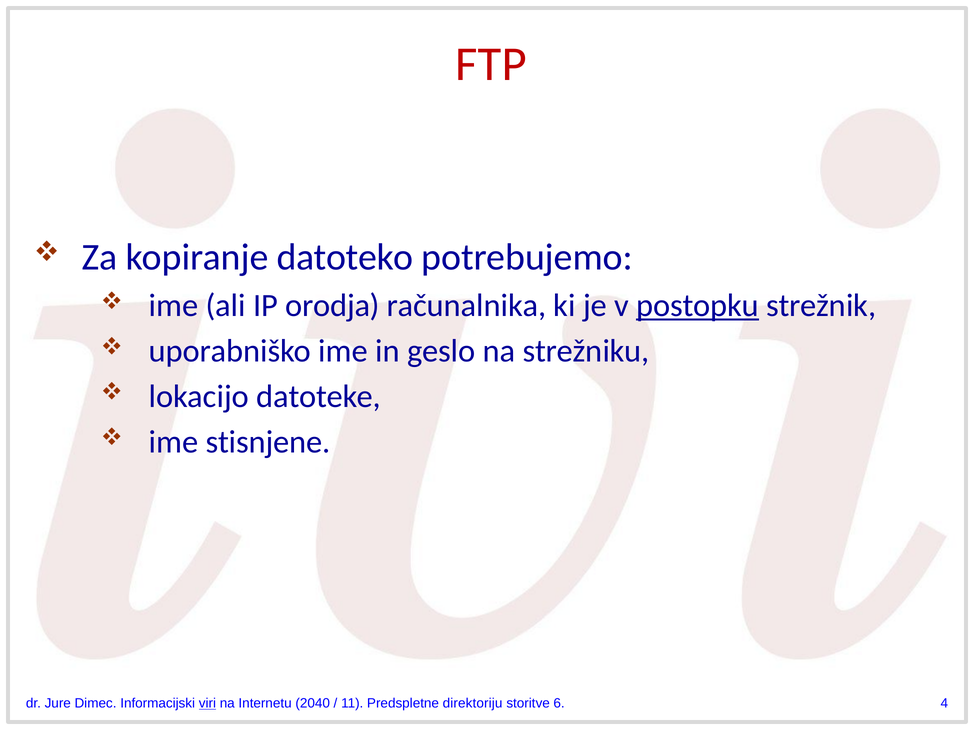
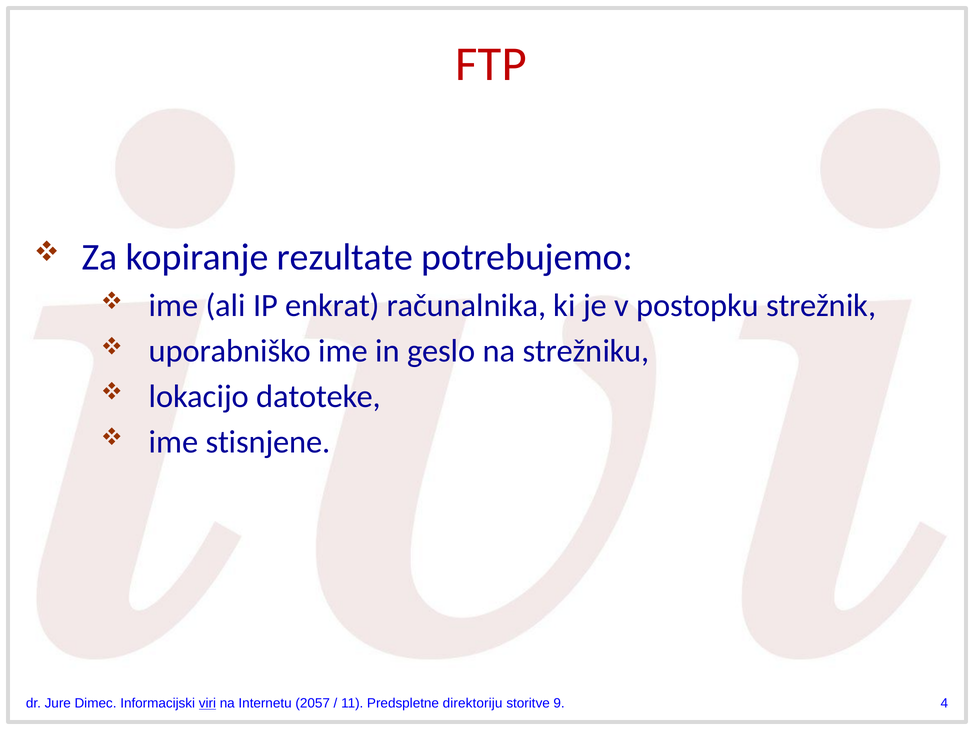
datoteko: datoteko -> rezultate
orodja: orodja -> enkrat
postopku underline: present -> none
2040: 2040 -> 2057
6: 6 -> 9
